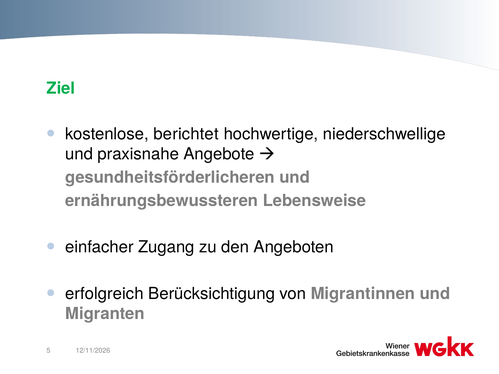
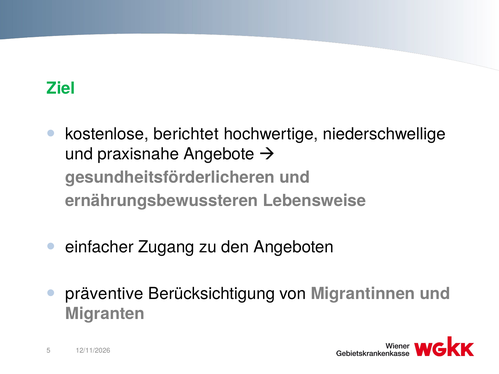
erfolgreich: erfolgreich -> präventive
